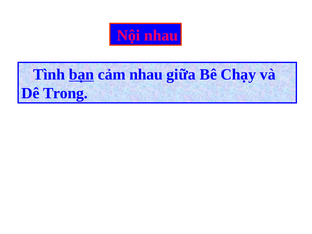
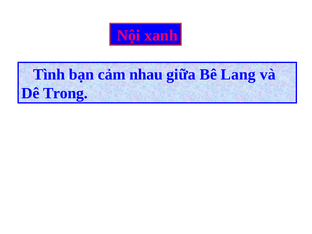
Nội nhau: nhau -> xanh
bạn underline: present -> none
Chạy: Chạy -> Lang
